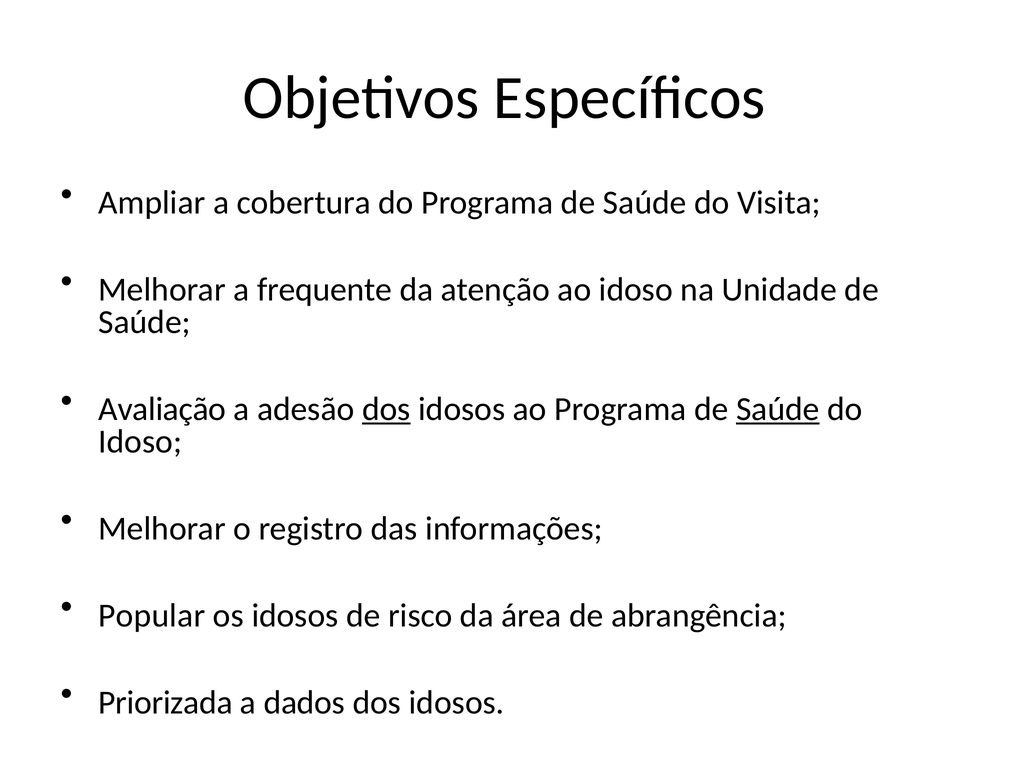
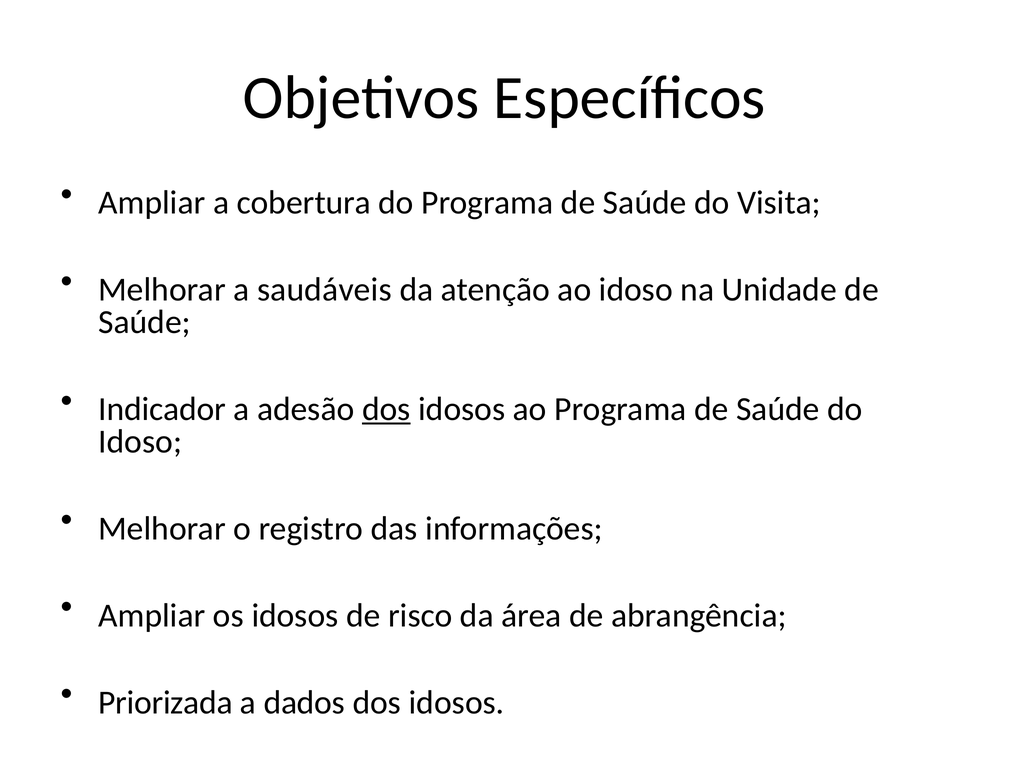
frequente: frequente -> saudáveis
Avaliação: Avaliação -> Indicador
Saúde at (778, 409) underline: present -> none
Popular at (152, 615): Popular -> Ampliar
